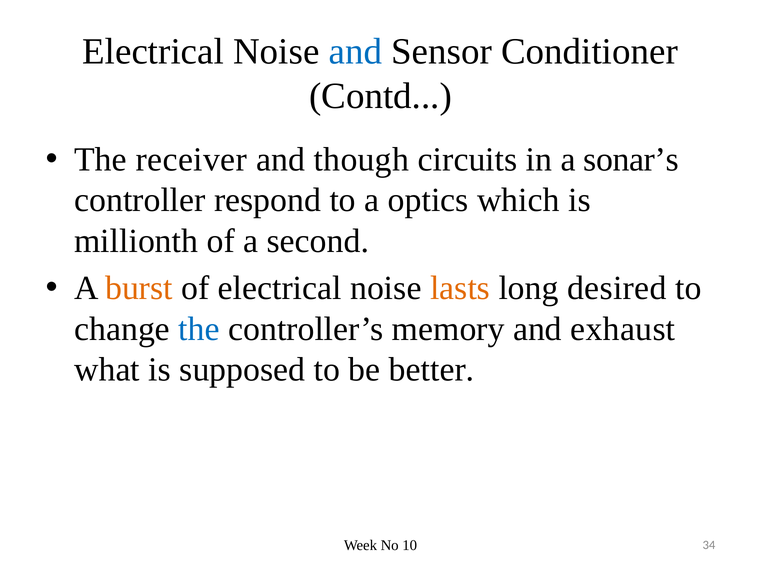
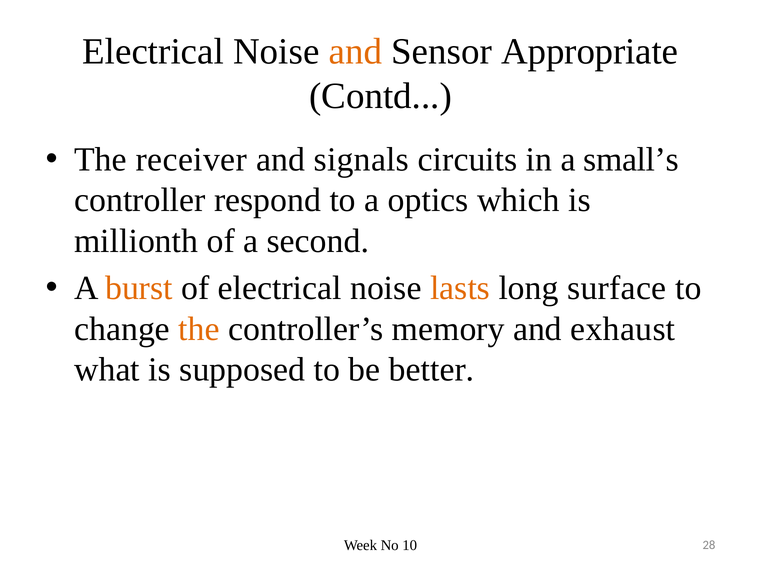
and at (355, 51) colour: blue -> orange
Conditioner: Conditioner -> Appropriate
though: though -> signals
sonar’s: sonar’s -> small’s
desired: desired -> surface
the at (199, 329) colour: blue -> orange
34: 34 -> 28
